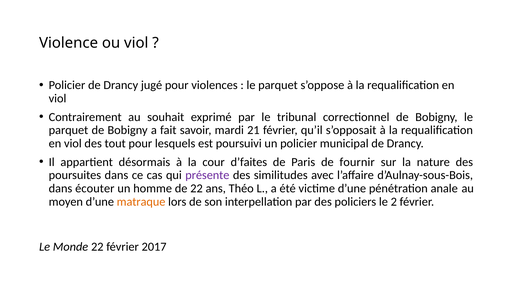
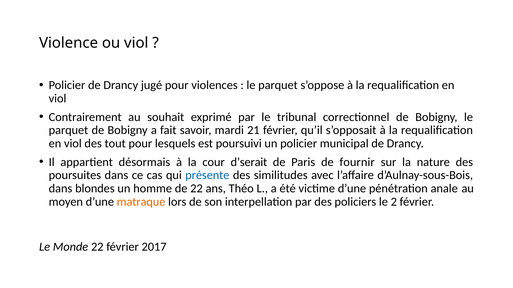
d’faites: d’faites -> d’serait
présente colour: purple -> blue
écouter: écouter -> blondes
